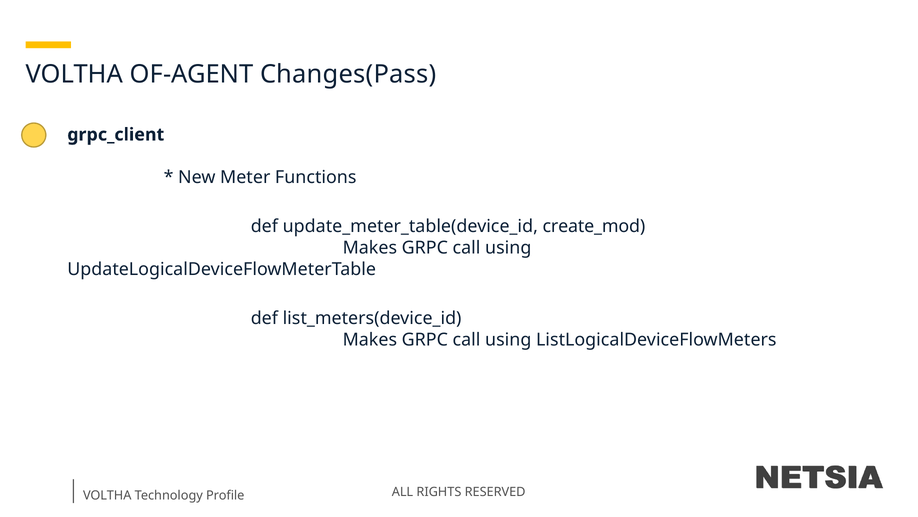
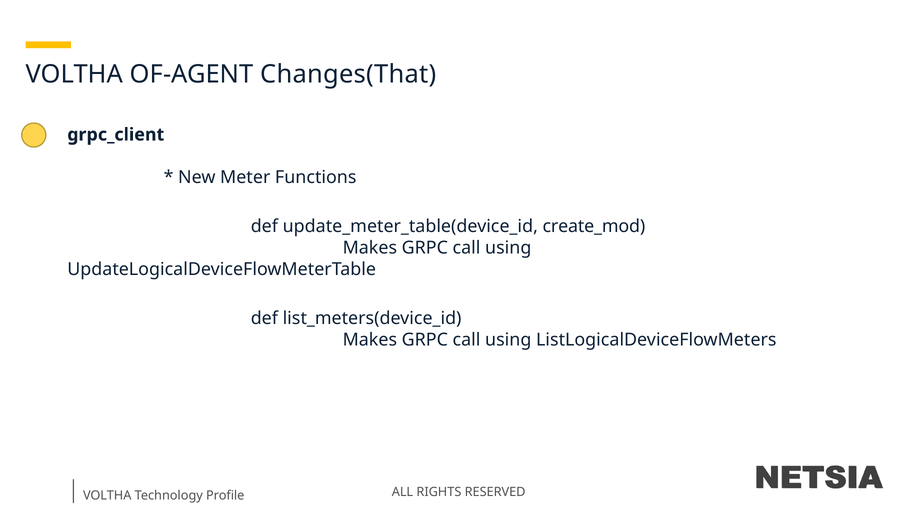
Changes(Pass: Changes(Pass -> Changes(That
